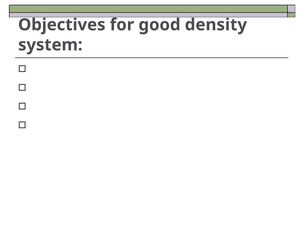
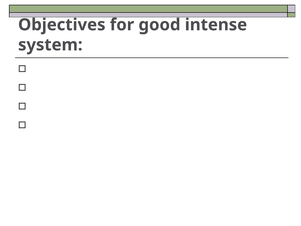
density: density -> intense
